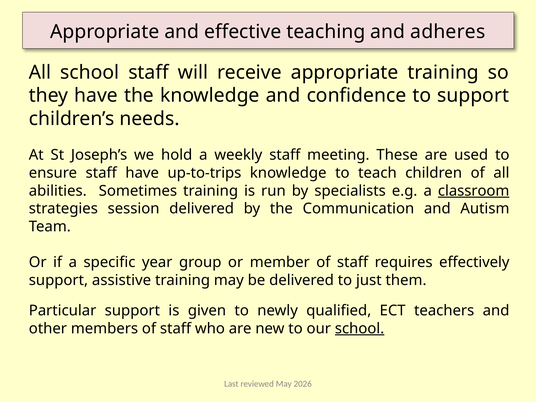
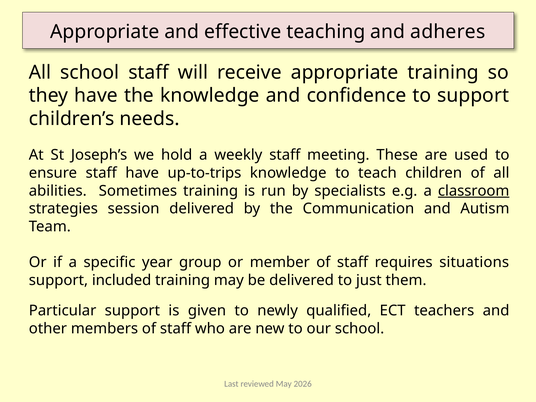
effectively: effectively -> situations
assistive: assistive -> included
school at (360, 328) underline: present -> none
